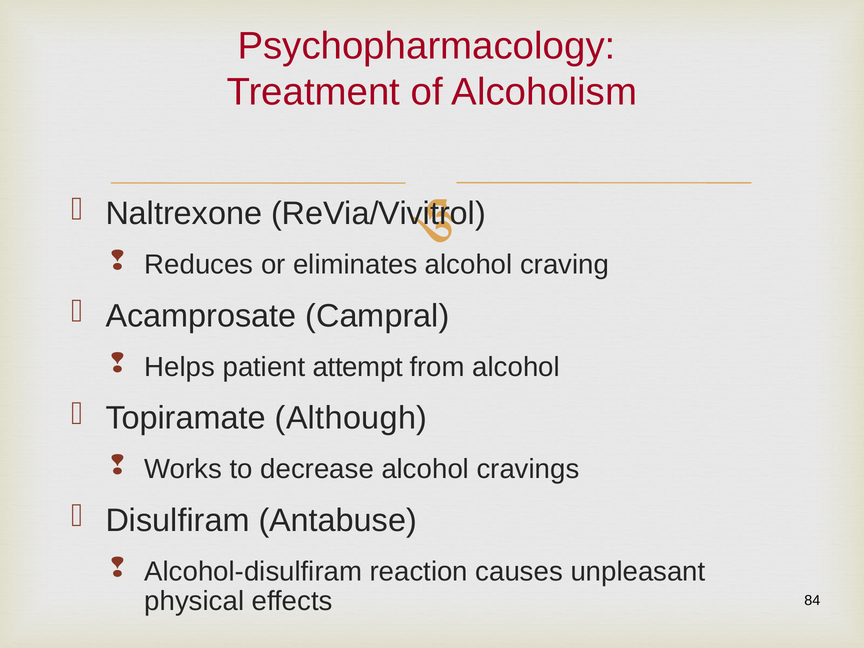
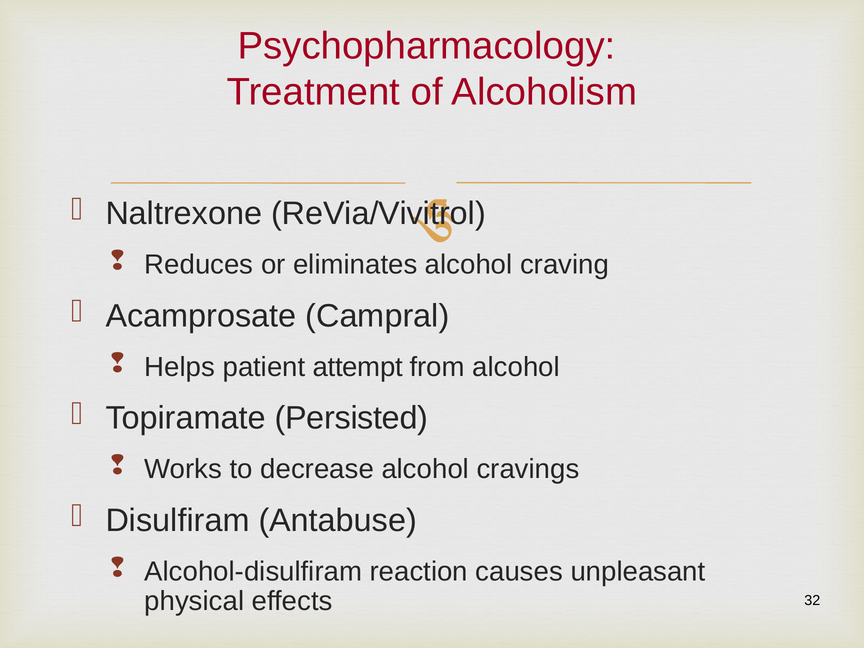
Although: Although -> Persisted
84: 84 -> 32
